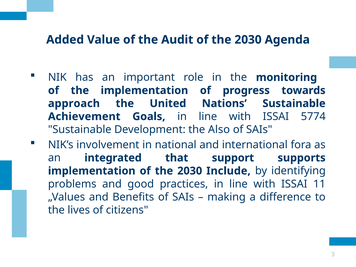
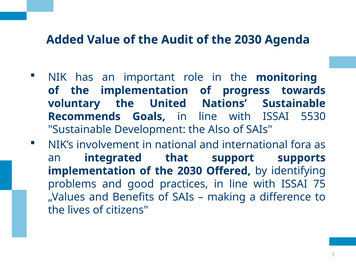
approach: approach -> voluntary
Achievement: Achievement -> Recommends
5774: 5774 -> 5530
Include: Include -> Offered
11: 11 -> 75
